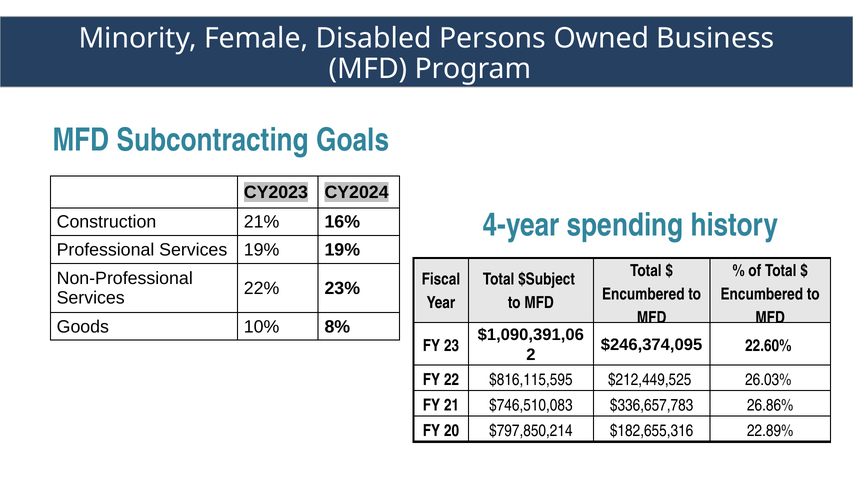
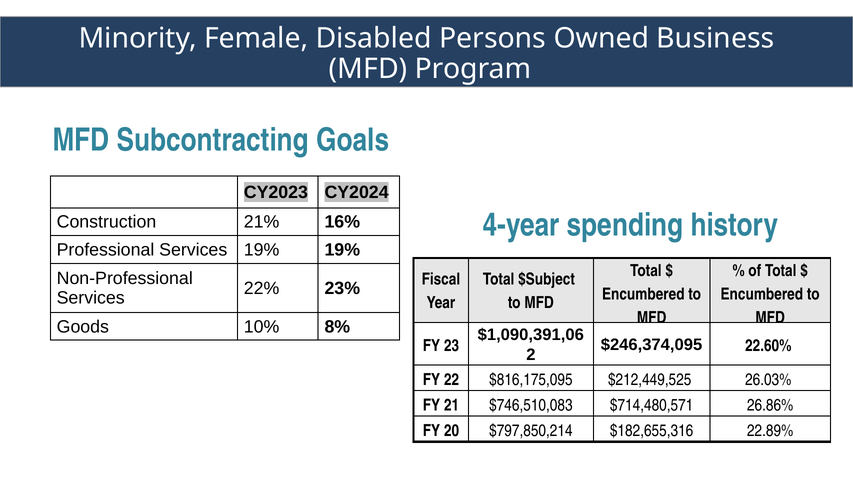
$816,115,595: $816,115,595 -> $816,175,095
$336,657,783: $336,657,783 -> $714,480,571
